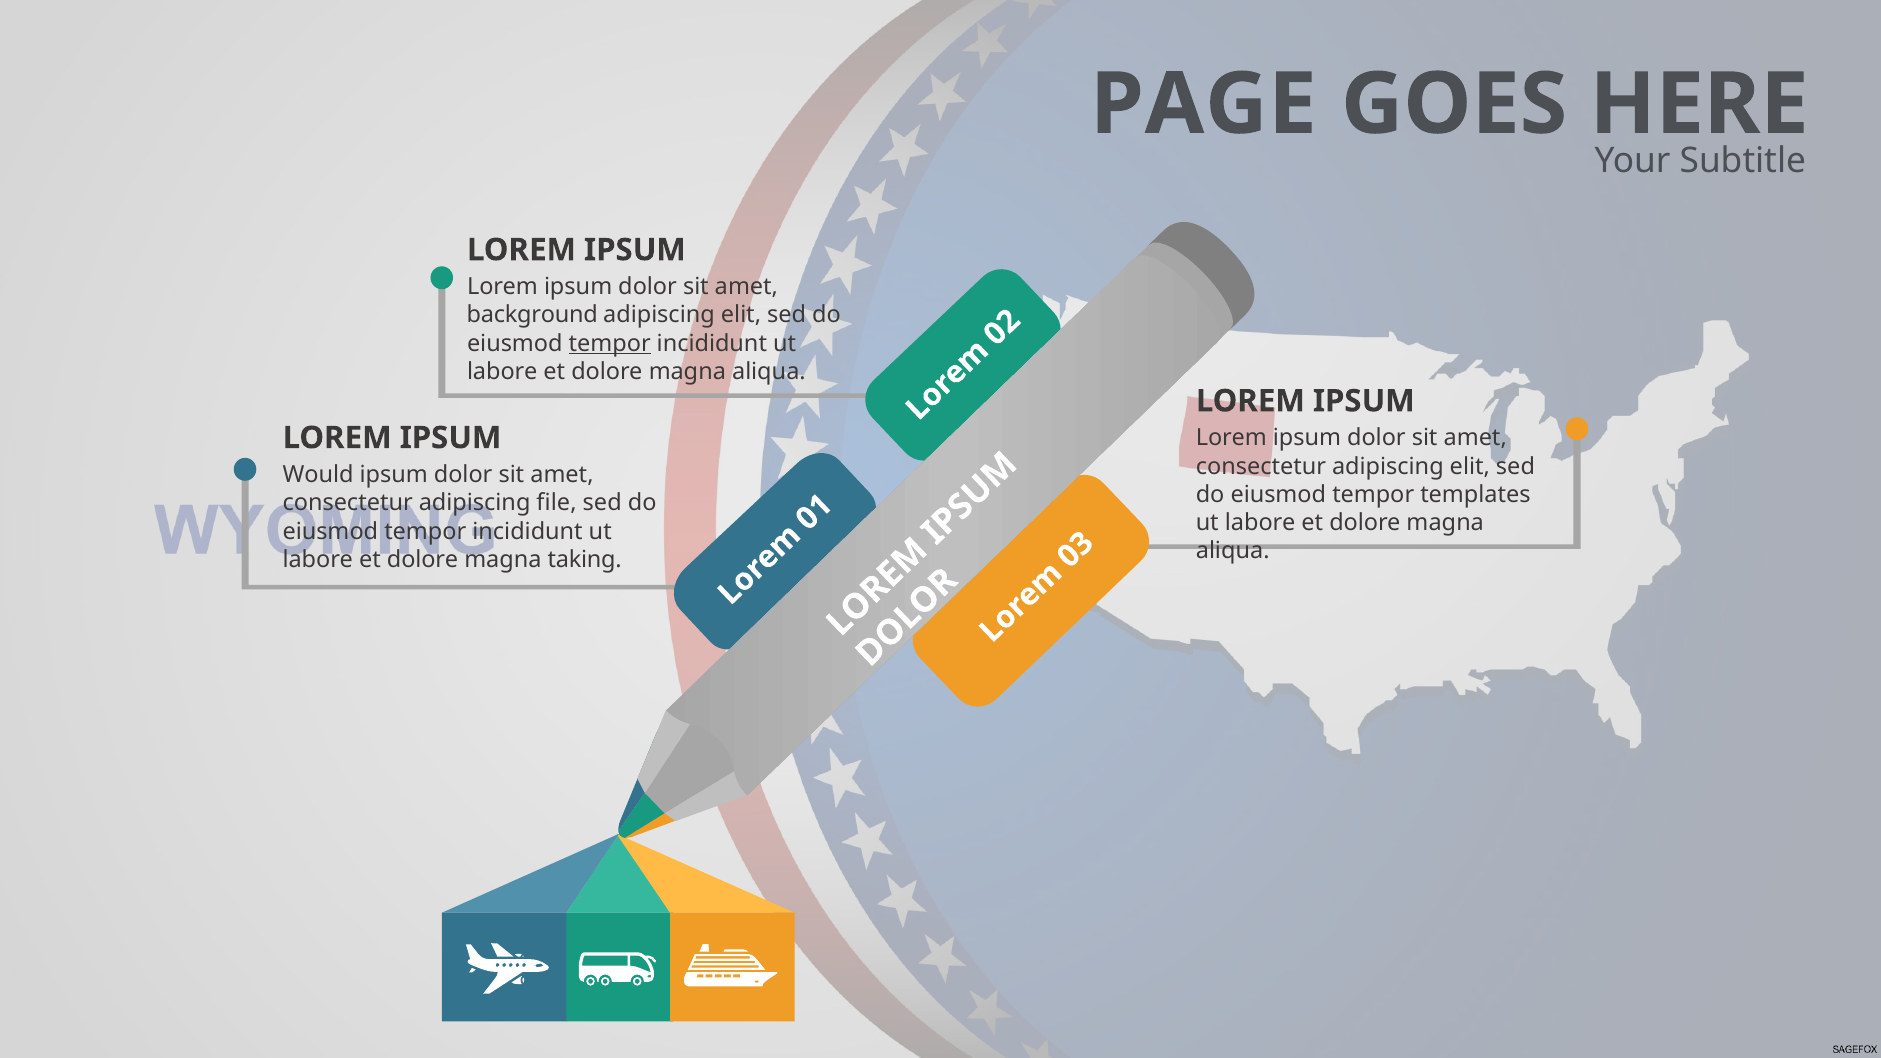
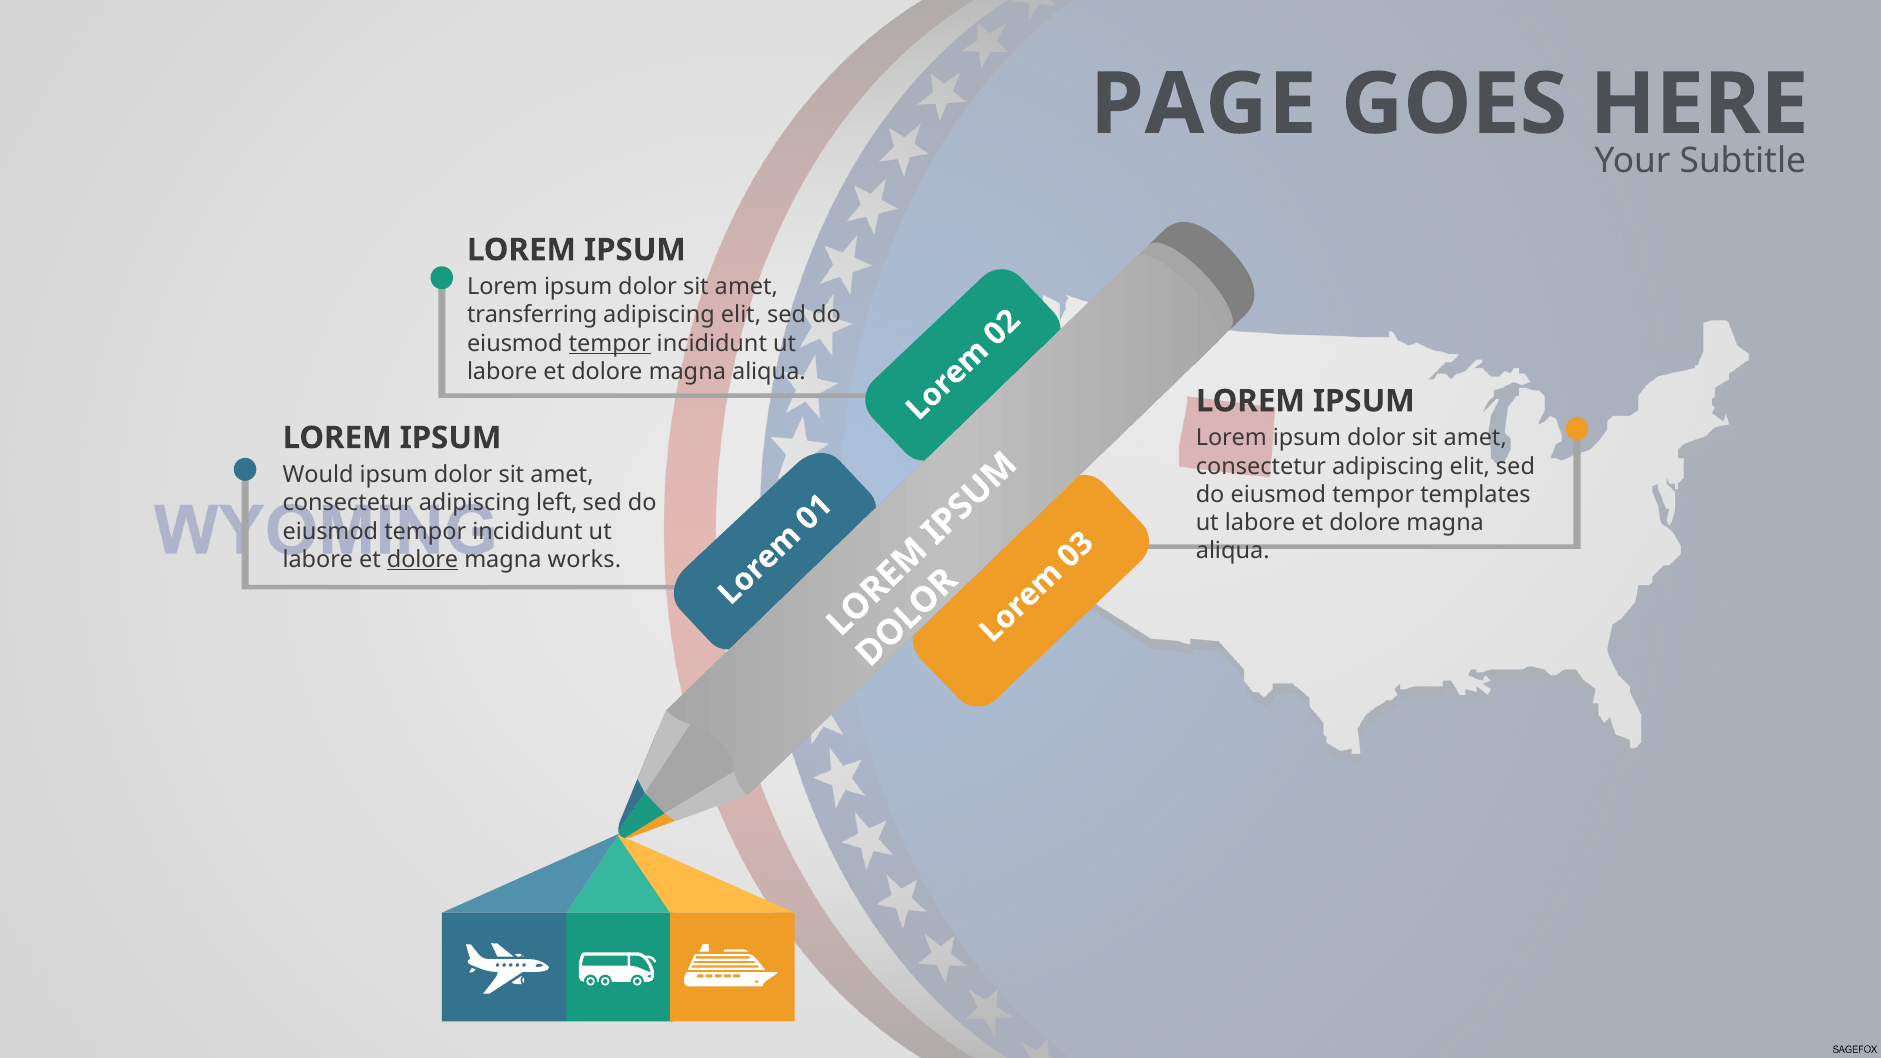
background: background -> transferring
file: file -> left
dolore at (423, 560) underline: none -> present
taking: taking -> works
